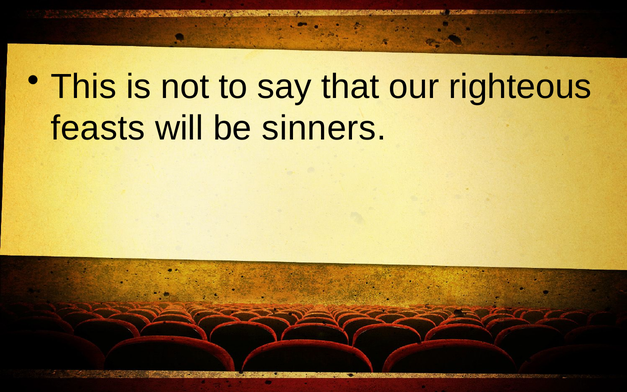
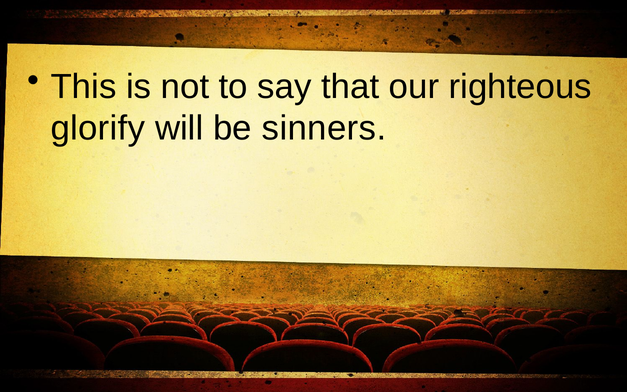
feasts: feasts -> glorify
